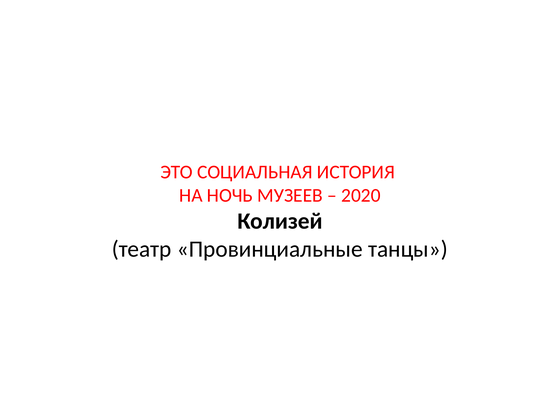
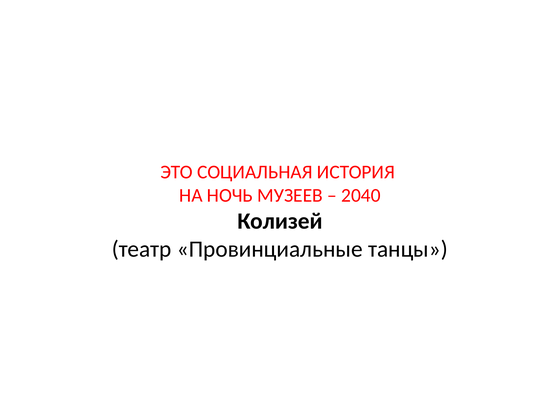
2020: 2020 -> 2040
